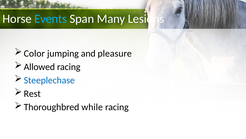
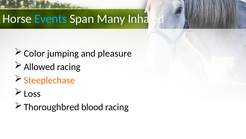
Lesions: Lesions -> Inhaled
Steeplechase colour: blue -> orange
Rest: Rest -> Loss
while: while -> blood
